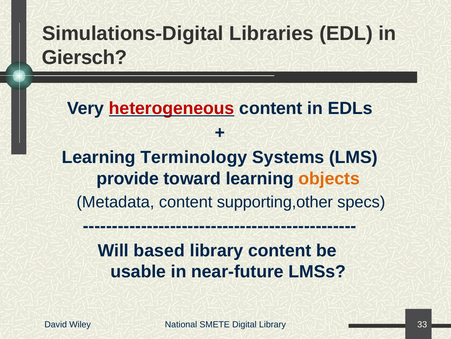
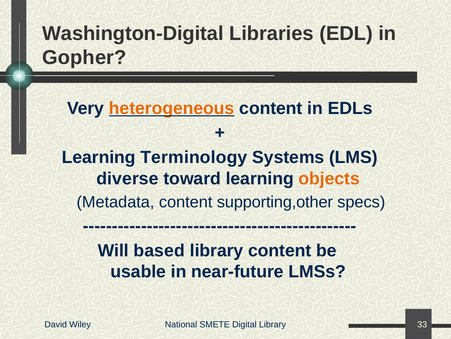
Simulations-Digital: Simulations-Digital -> Washington-Digital
Giersch: Giersch -> Gopher
heterogeneous colour: red -> orange
provide: provide -> diverse
